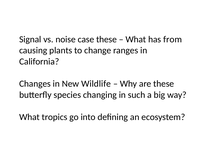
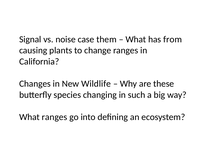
case these: these -> them
What tropics: tropics -> ranges
